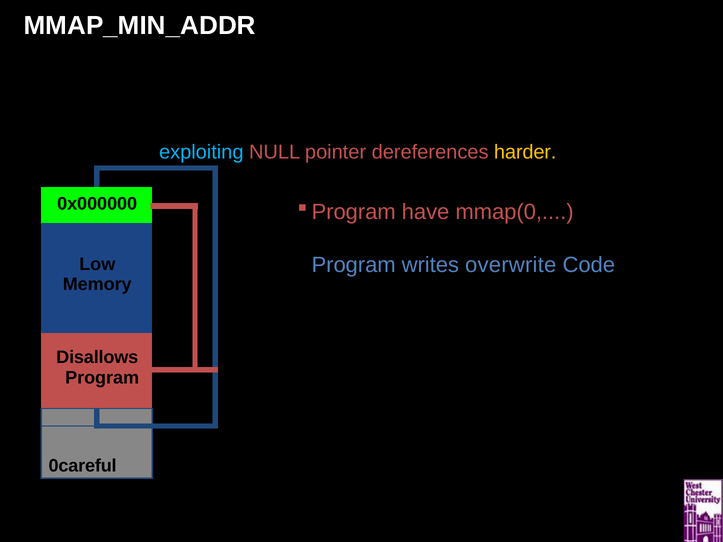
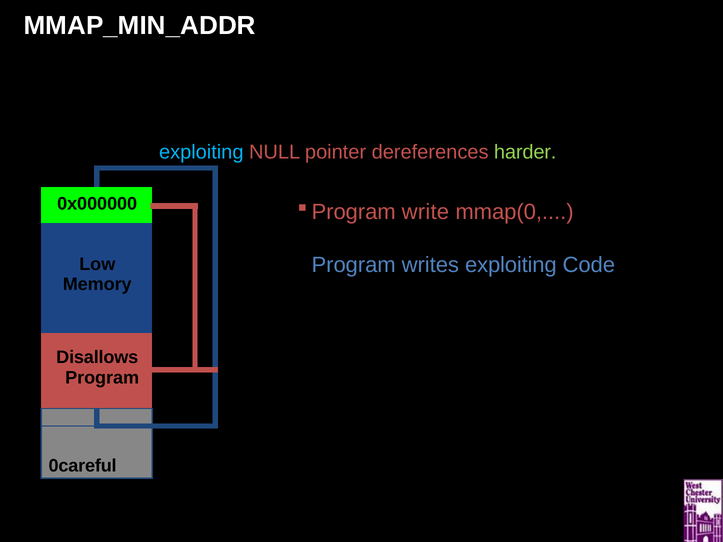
harder colour: yellow -> light green
have: have -> write
writes overwrite: overwrite -> exploiting
